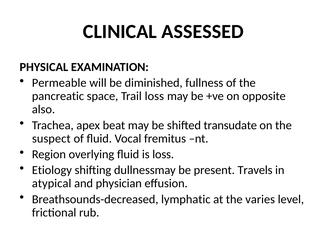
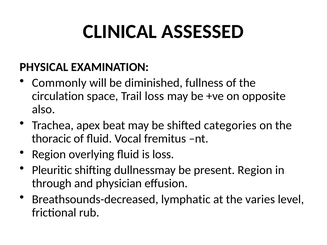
Permeable: Permeable -> Commonly
pancreatic: pancreatic -> circulation
transudate: transudate -> categories
suspect: suspect -> thoracic
Etiology: Etiology -> Pleuritic
present Travels: Travels -> Region
atypical: atypical -> through
